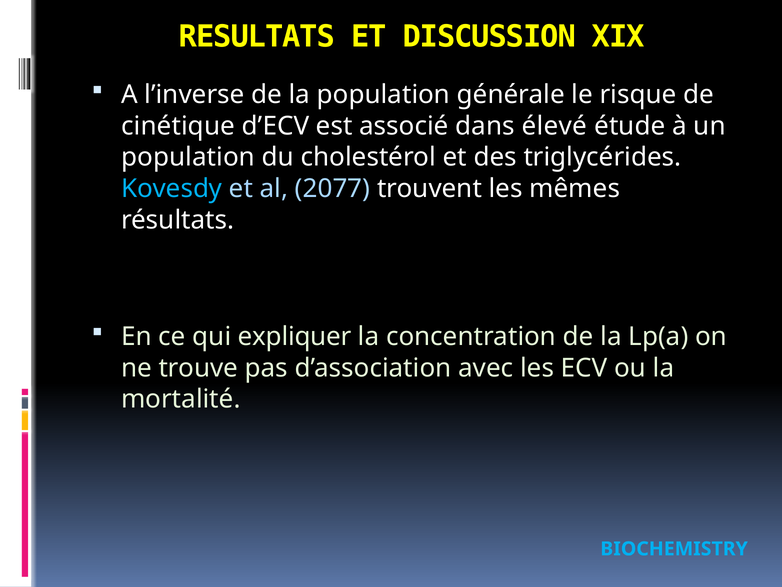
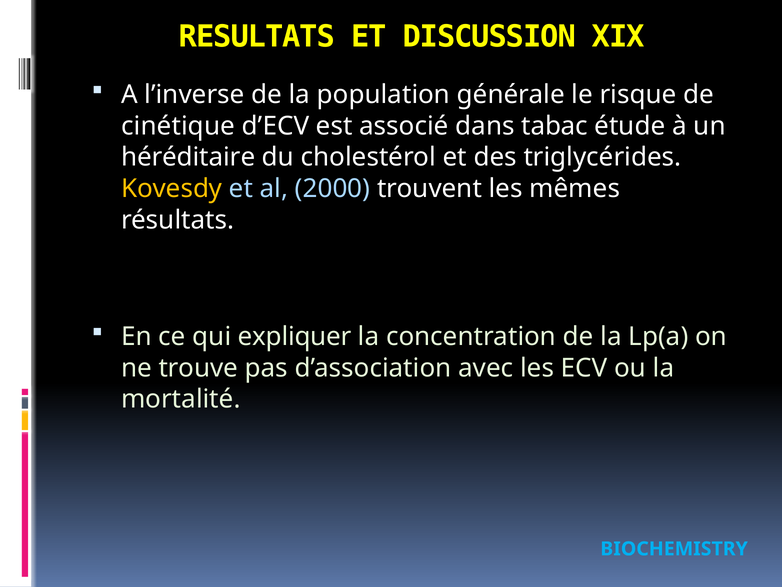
élevé: élevé -> tabac
population at (188, 157): population -> héréditaire
Kovesdy colour: light blue -> yellow
2077: 2077 -> 2000
